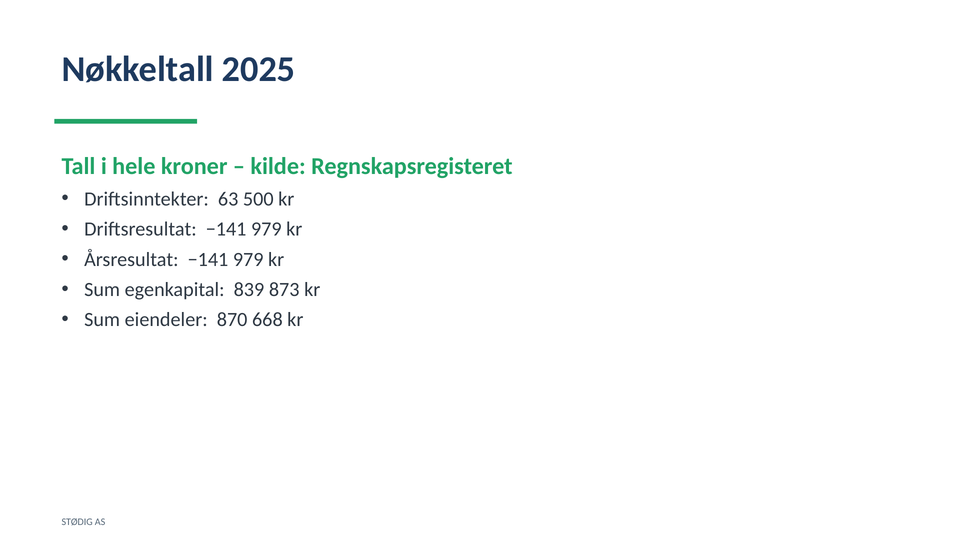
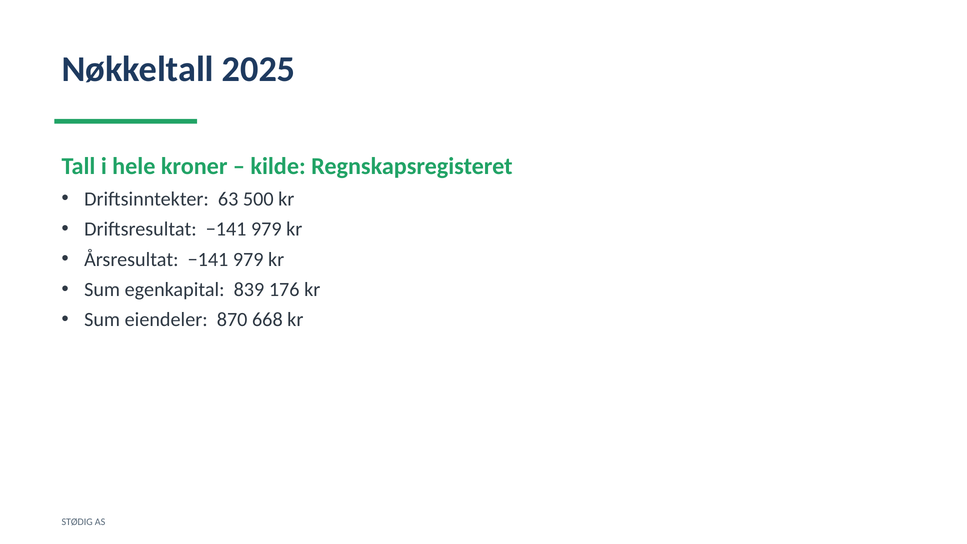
873: 873 -> 176
